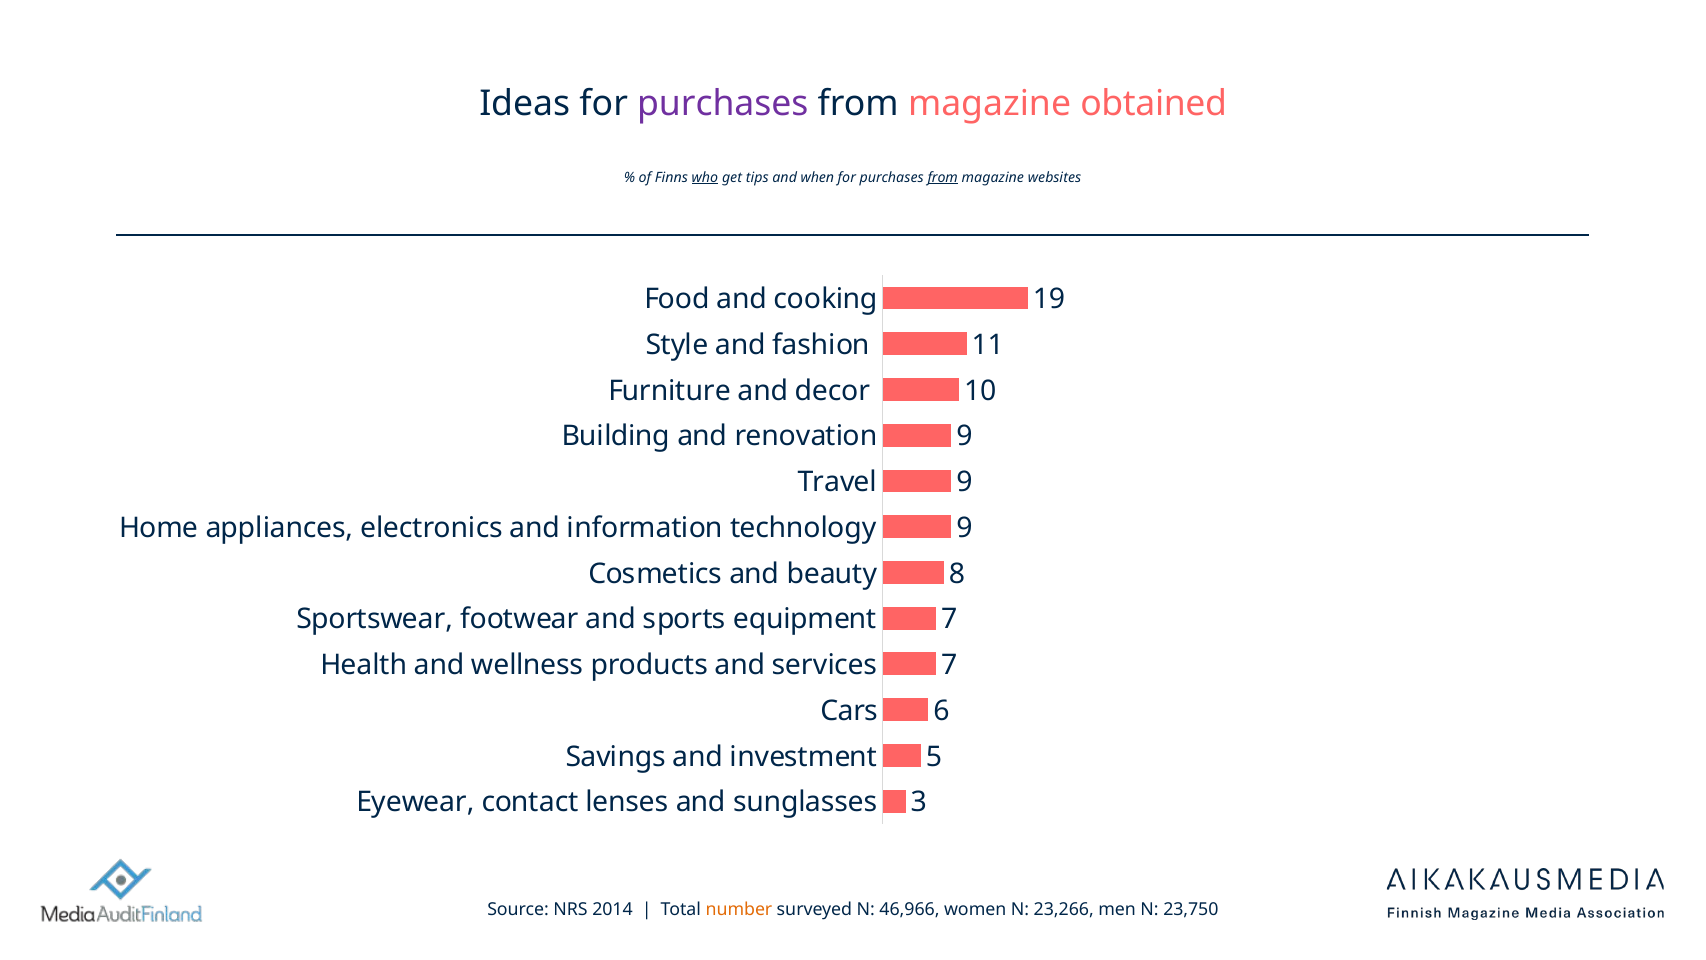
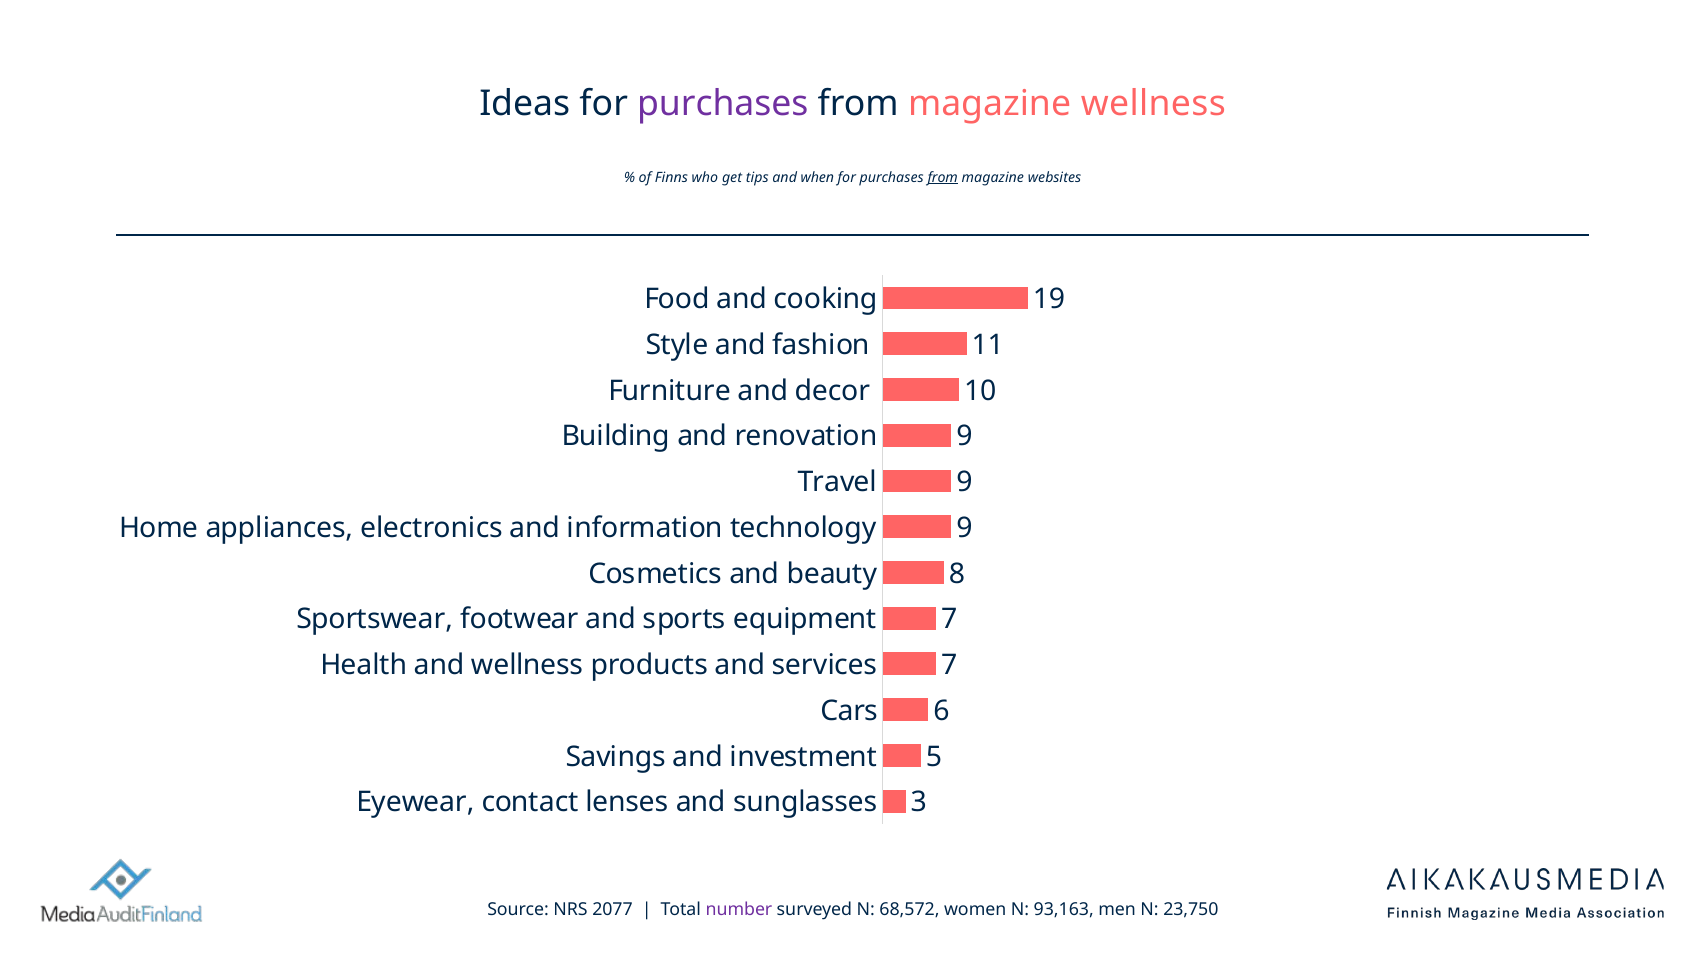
magazine obtained: obtained -> wellness
who underline: present -> none
2014: 2014 -> 2077
number colour: orange -> purple
46,966: 46,966 -> 68,572
23,266: 23,266 -> 93,163
